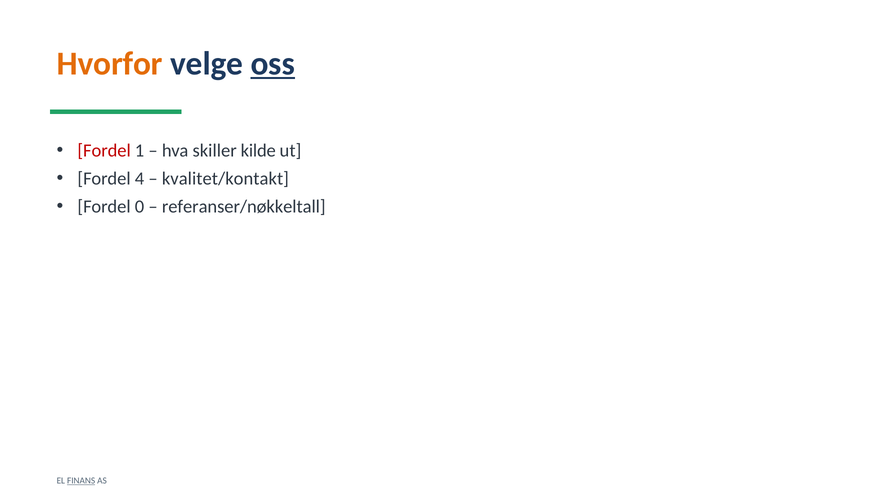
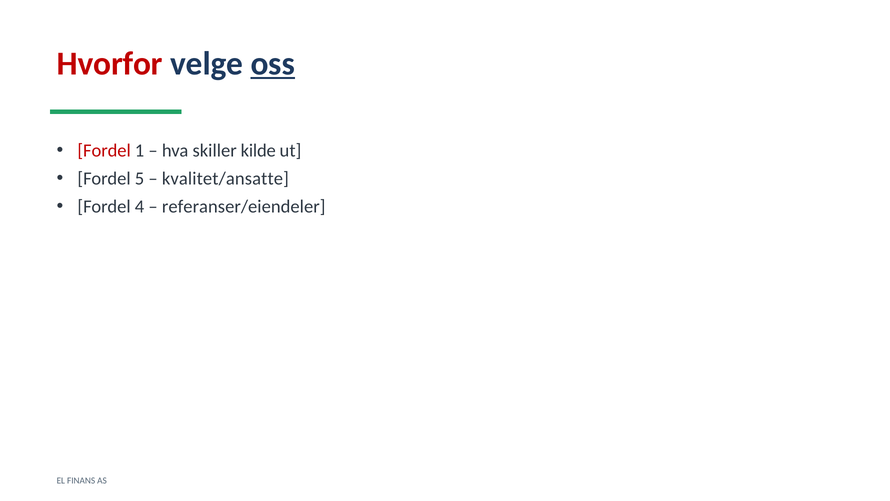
Hvorfor colour: orange -> red
4: 4 -> 5
kvalitet/kontakt: kvalitet/kontakt -> kvalitet/ansatte
0: 0 -> 4
referanser/nøkkeltall: referanser/nøkkeltall -> referanser/eiendeler
FINANS underline: present -> none
